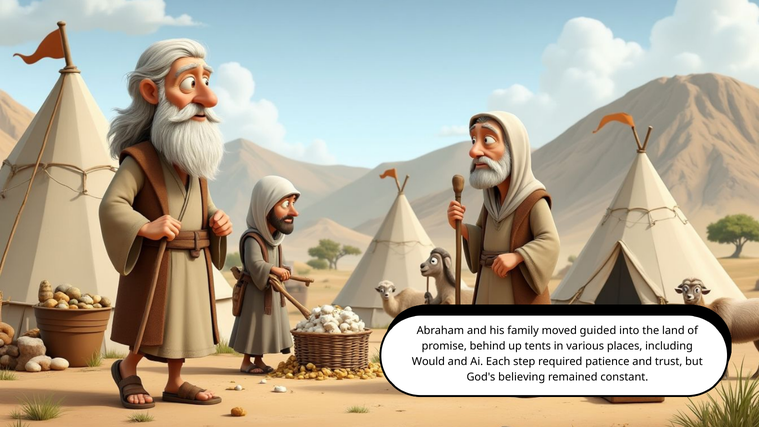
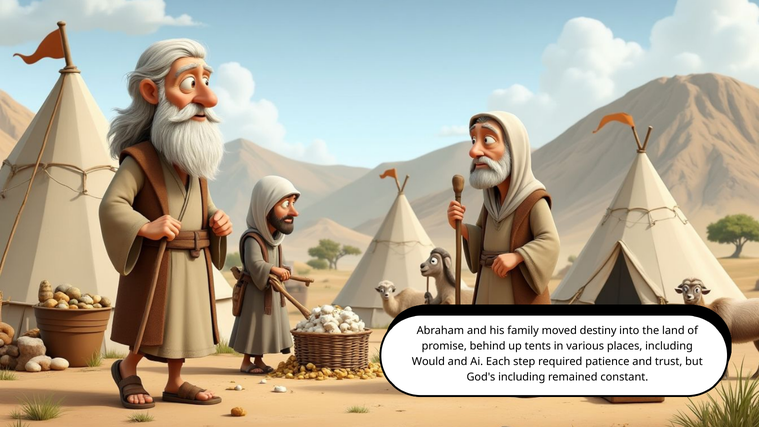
guided: guided -> destiny
God's believing: believing -> including
